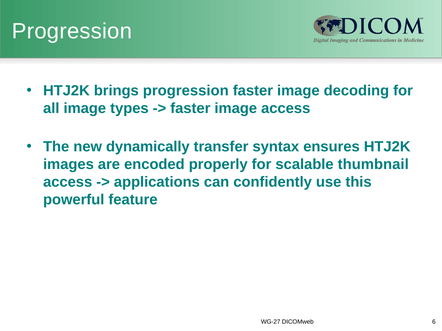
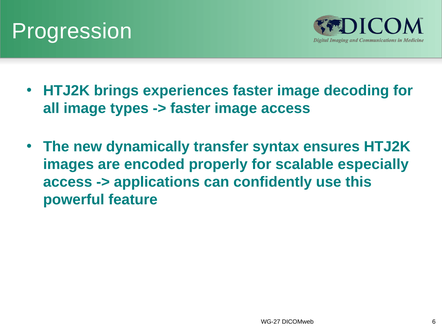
brings progression: progression -> experiences
thumbnail: thumbnail -> especially
